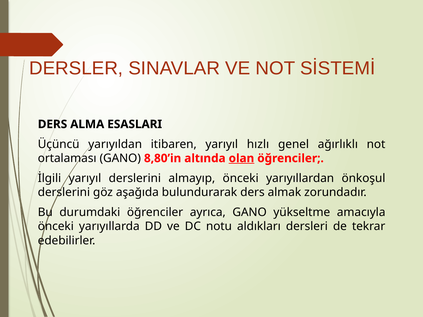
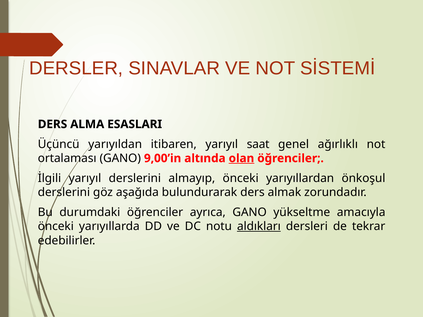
hızlı: hızlı -> saat
8,80’in: 8,80’in -> 9,00’in
aldıkları underline: none -> present
